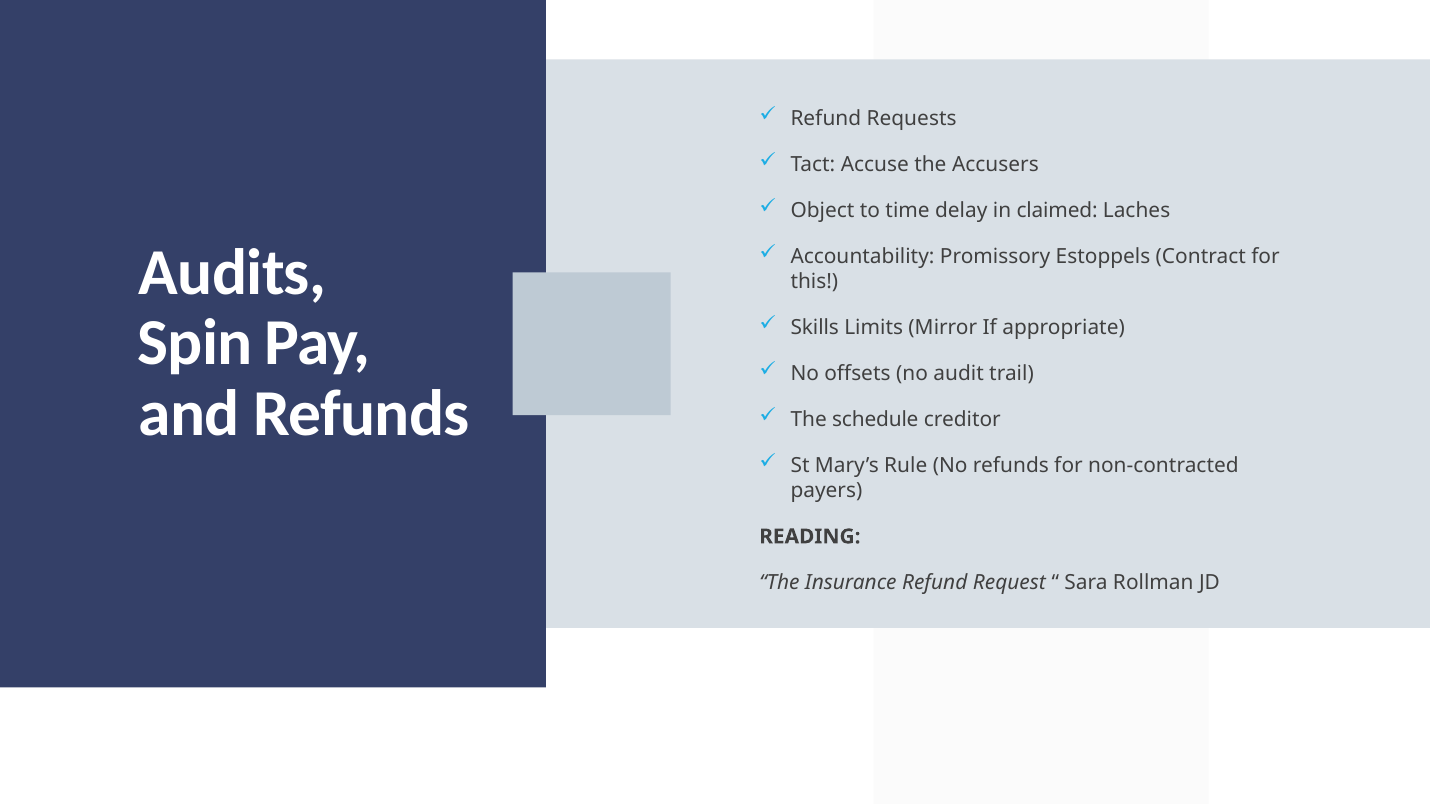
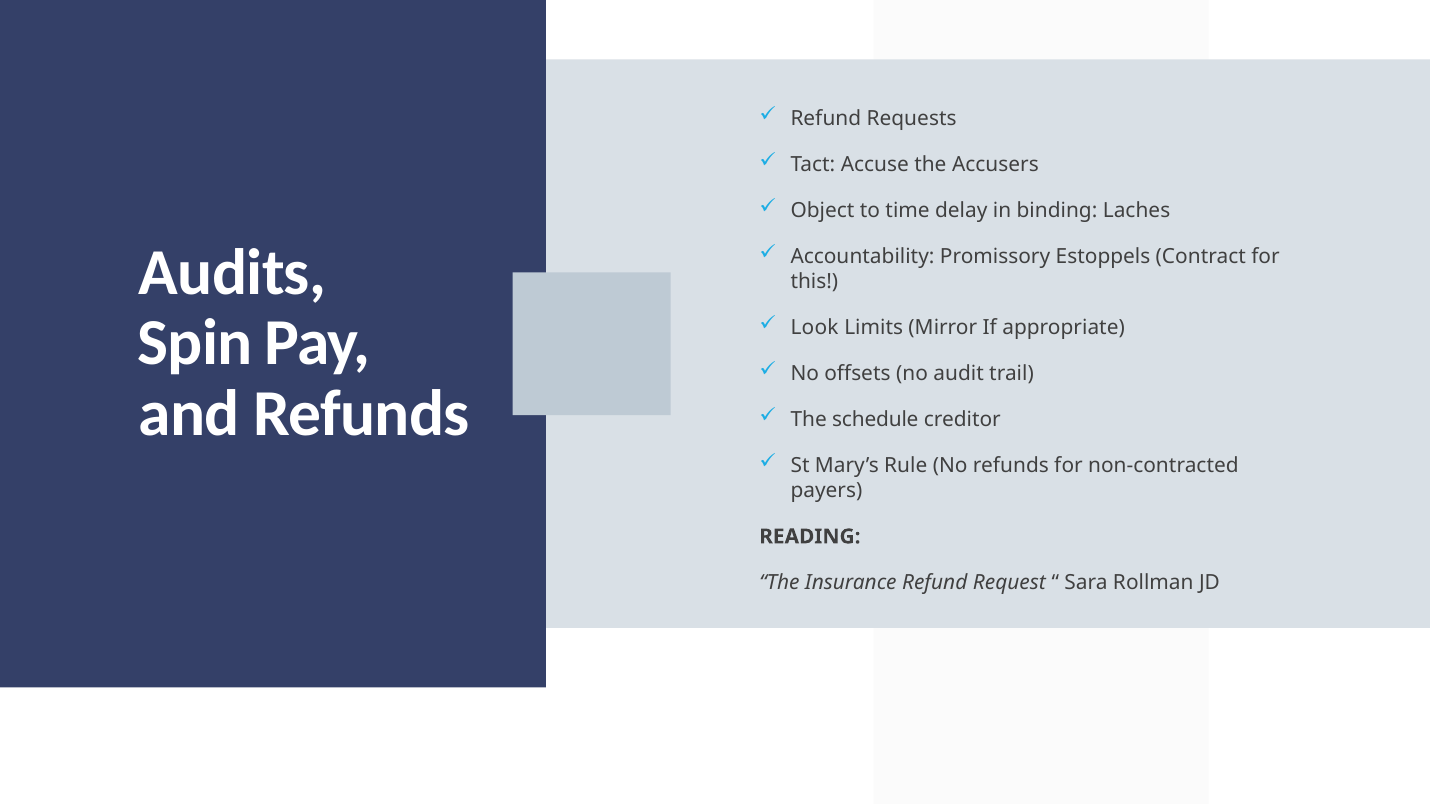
claimed: claimed -> binding
Skills: Skills -> Look
